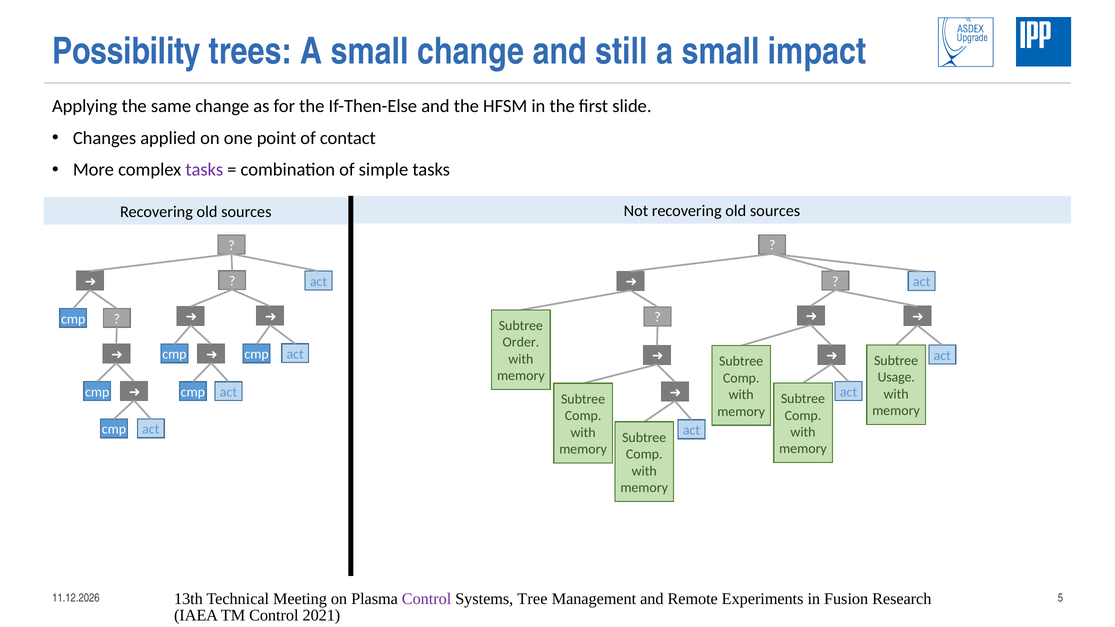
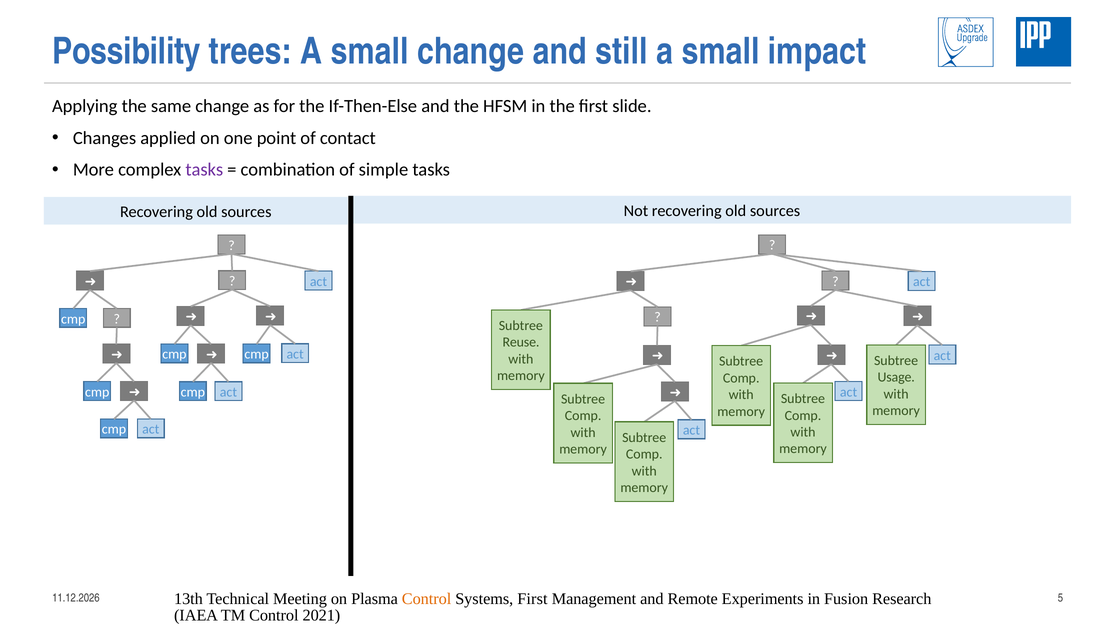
Order: Order -> Reuse
Control at (427, 599) colour: purple -> orange
Systems Tree: Tree -> First
